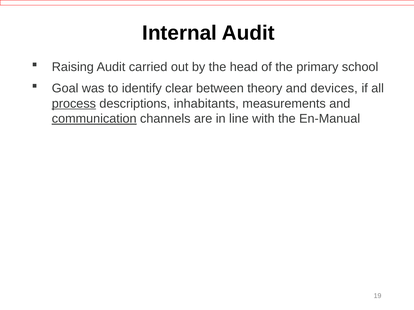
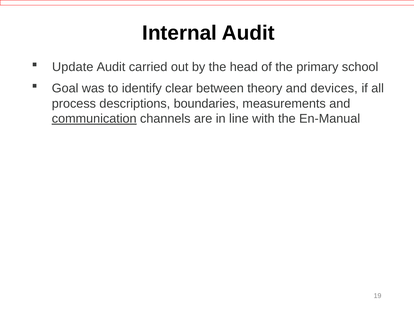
Raising: Raising -> Update
process underline: present -> none
inhabitants: inhabitants -> boundaries
